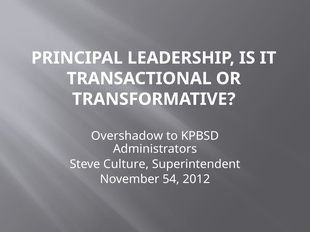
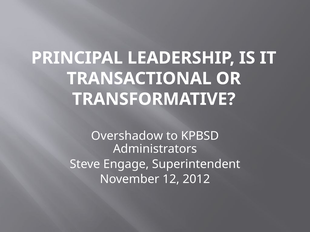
Culture: Culture -> Engage
54: 54 -> 12
